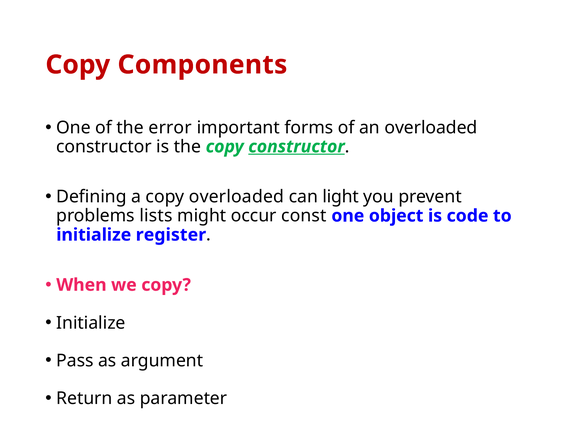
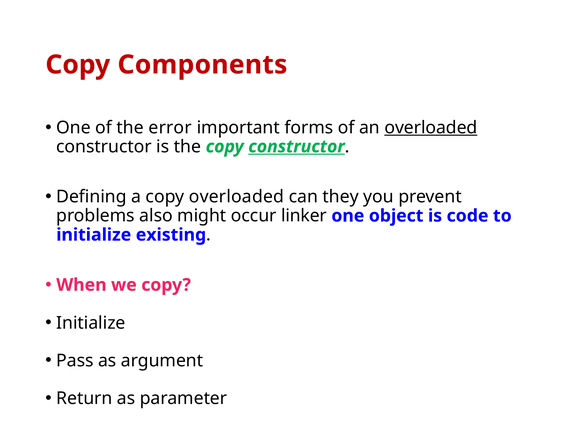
overloaded at (431, 127) underline: none -> present
light: light -> they
lists: lists -> also
const: const -> linker
register: register -> existing
